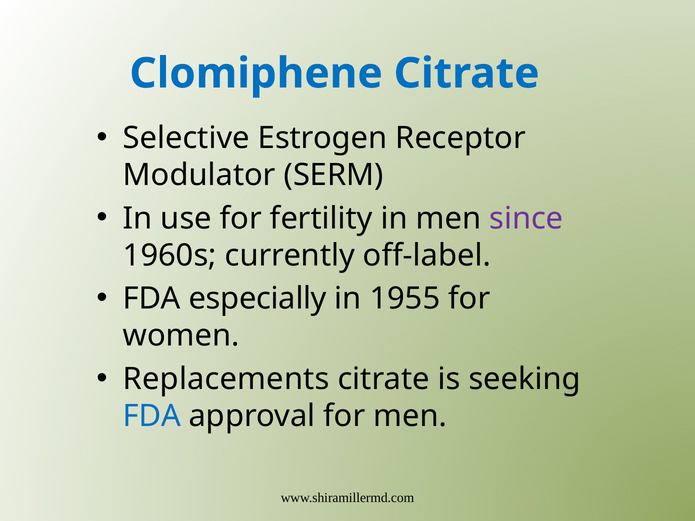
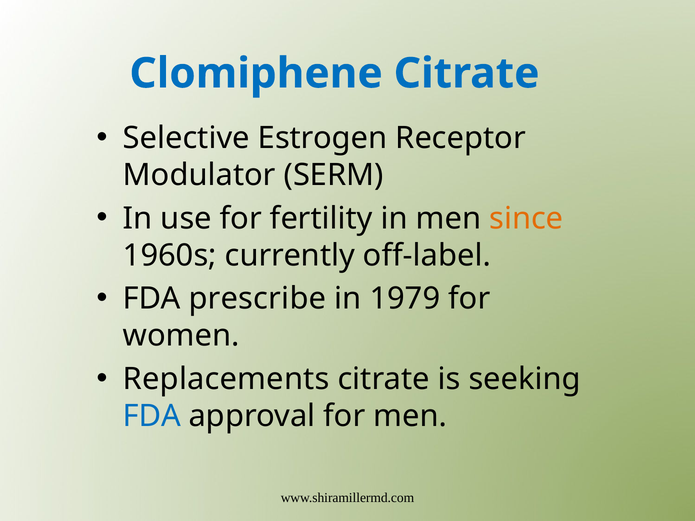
since colour: purple -> orange
especially: especially -> prescribe
1955: 1955 -> 1979
